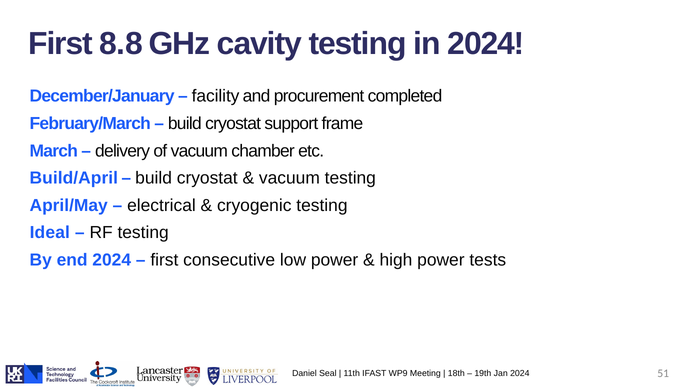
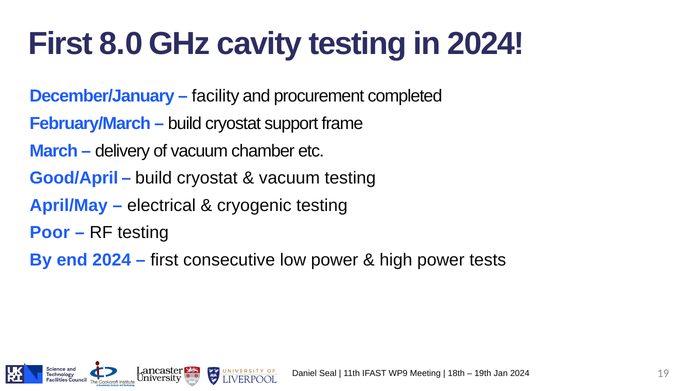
8.8: 8.8 -> 8.0
Build/April: Build/April -> Good/April
Ideal: Ideal -> Poor
51: 51 -> 19
